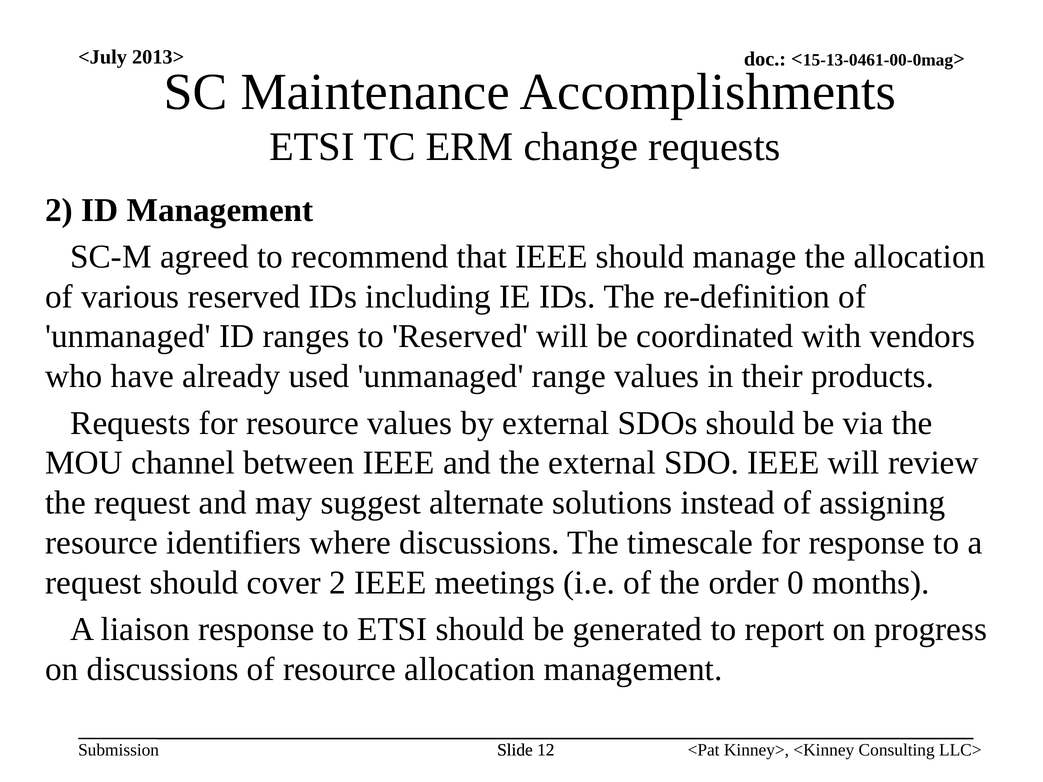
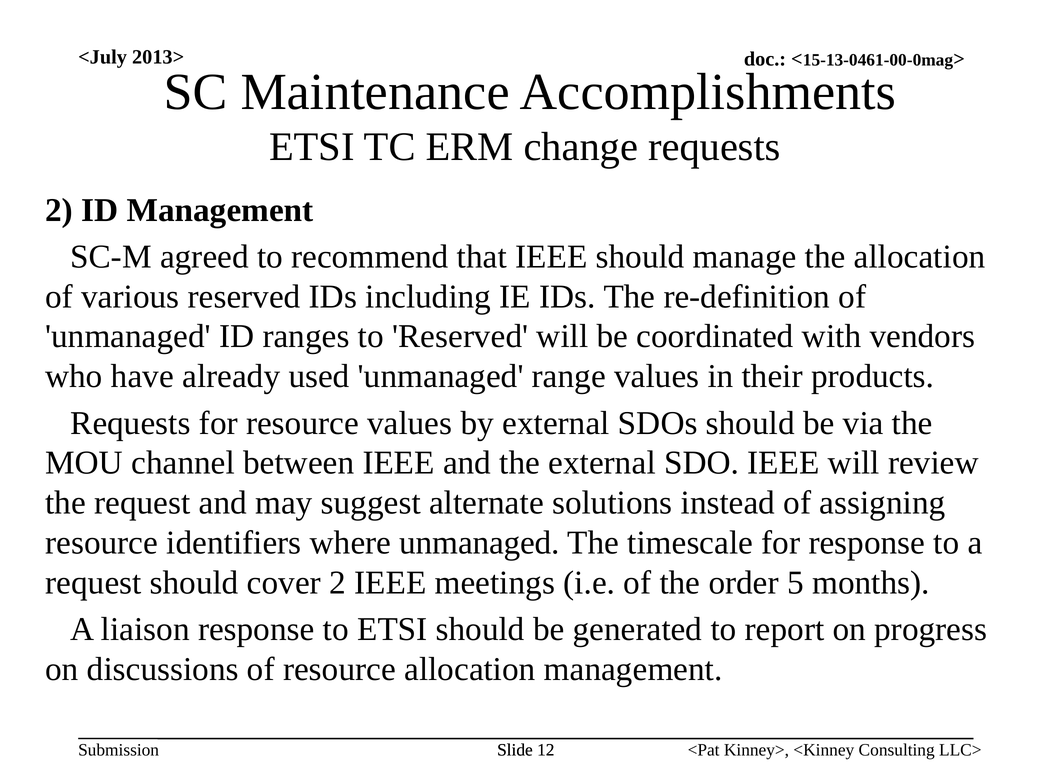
where discussions: discussions -> unmanaged
0: 0 -> 5
